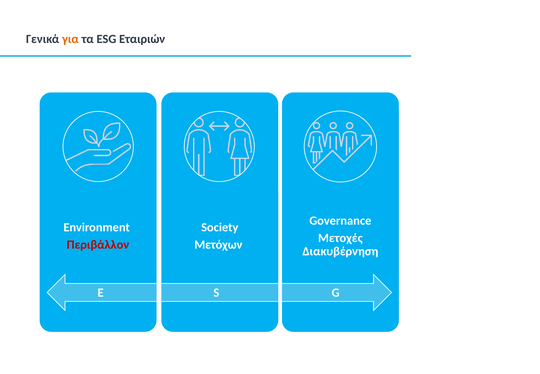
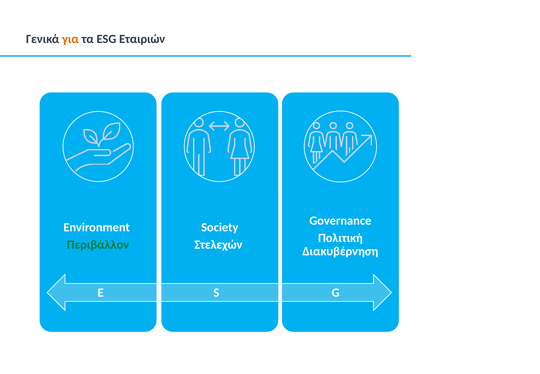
Μετοχές: Μετοχές -> Πολιτική
Περιβάλλον colour: red -> green
Μετόχων: Μετόχων -> Στελεχών
